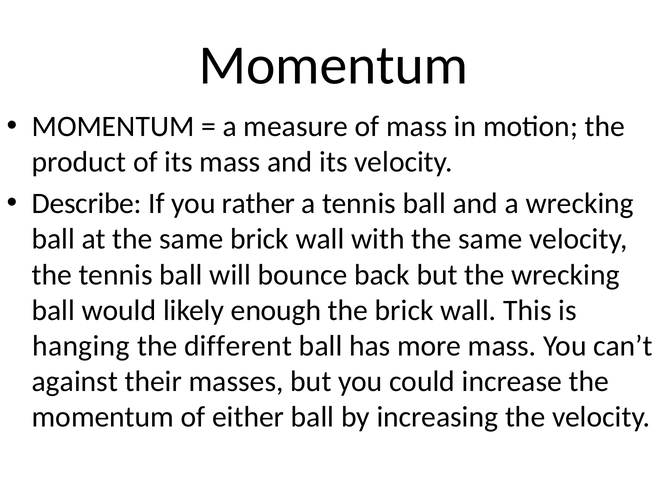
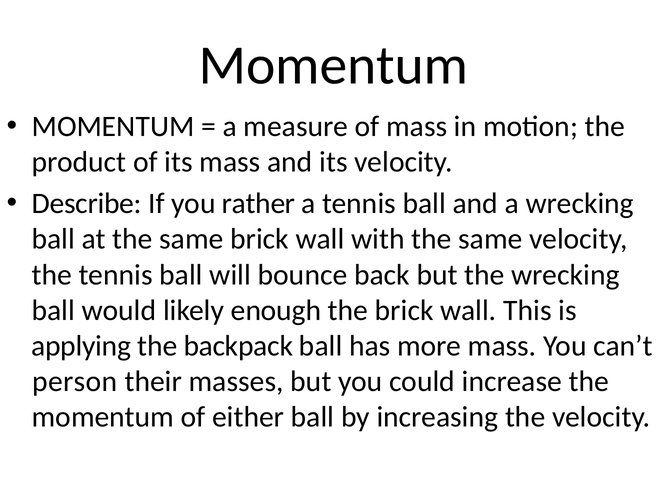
hanging: hanging -> applying
different: different -> backpack
against: against -> person
